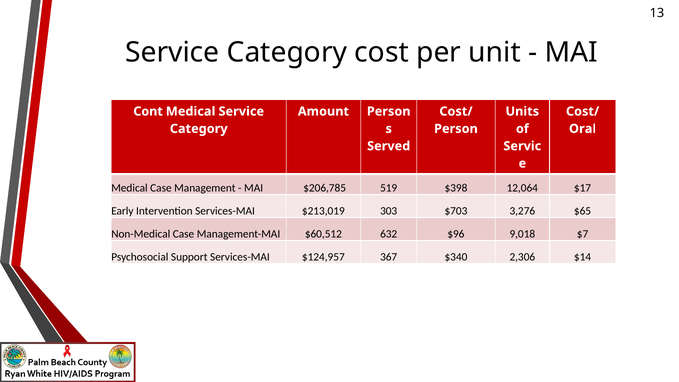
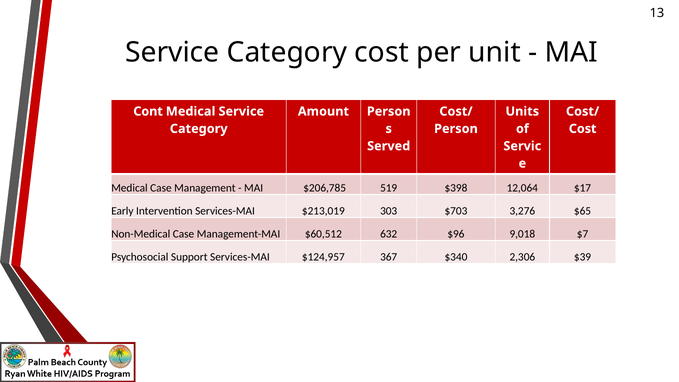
Oral at (583, 129): Oral -> Cost
$14: $14 -> $39
